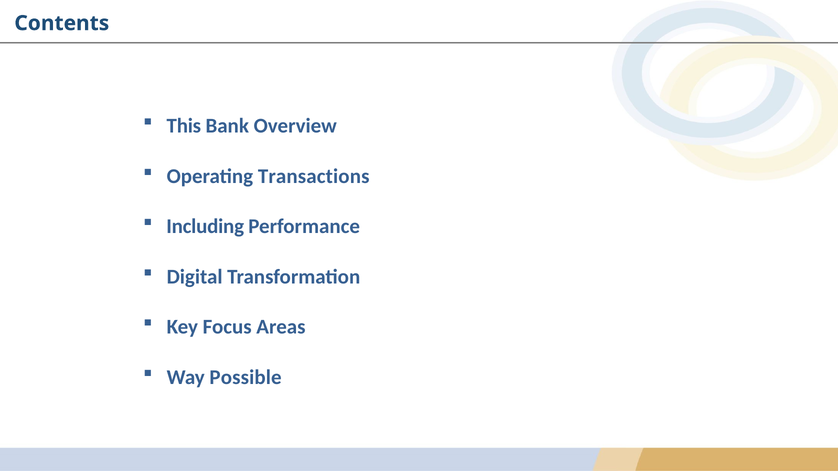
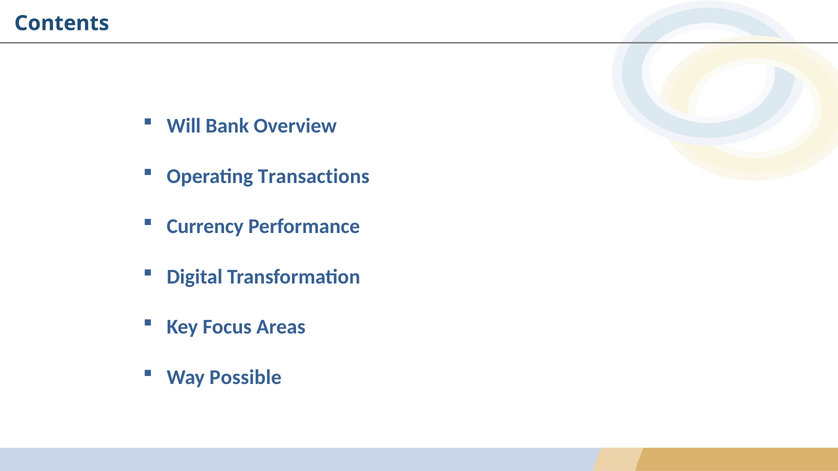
This: This -> Will
Including: Including -> Currency
